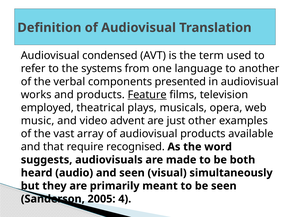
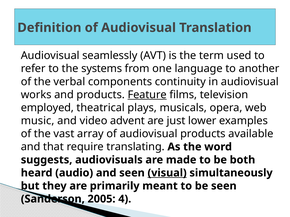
condensed: condensed -> seamlessly
presented: presented -> continuity
other: other -> lower
recognised: recognised -> translating
visual underline: none -> present
